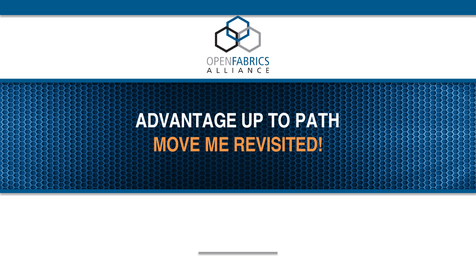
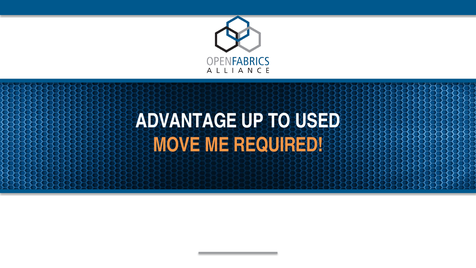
PATH: PATH -> USED
REVISITED: REVISITED -> REQUIRED
